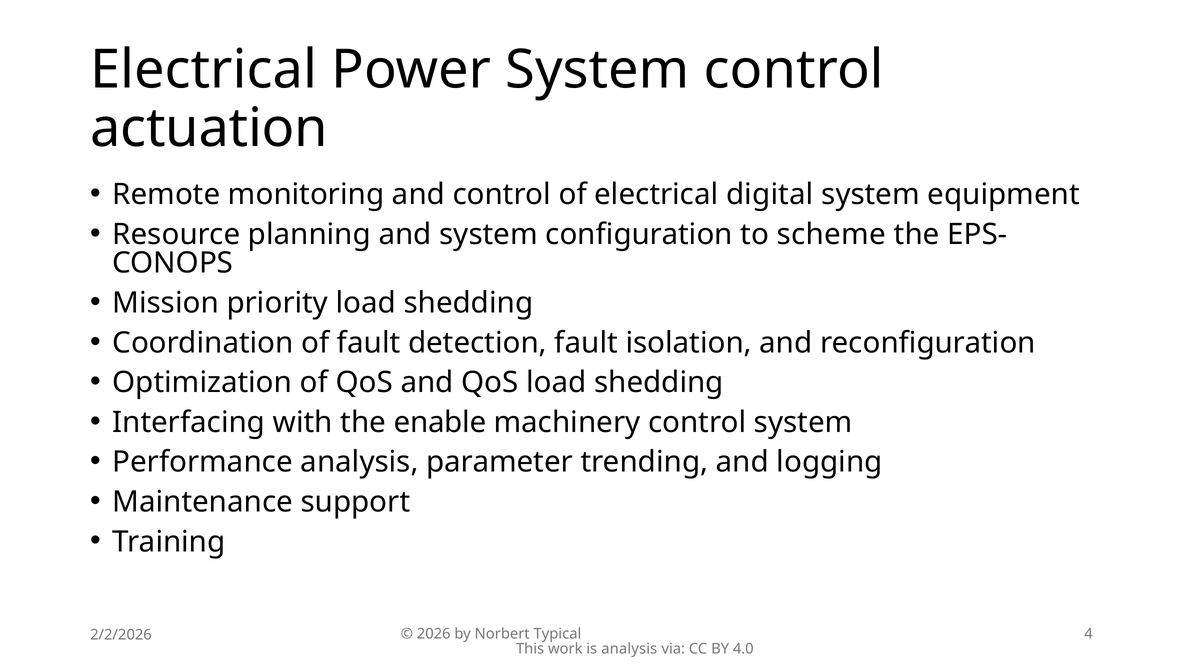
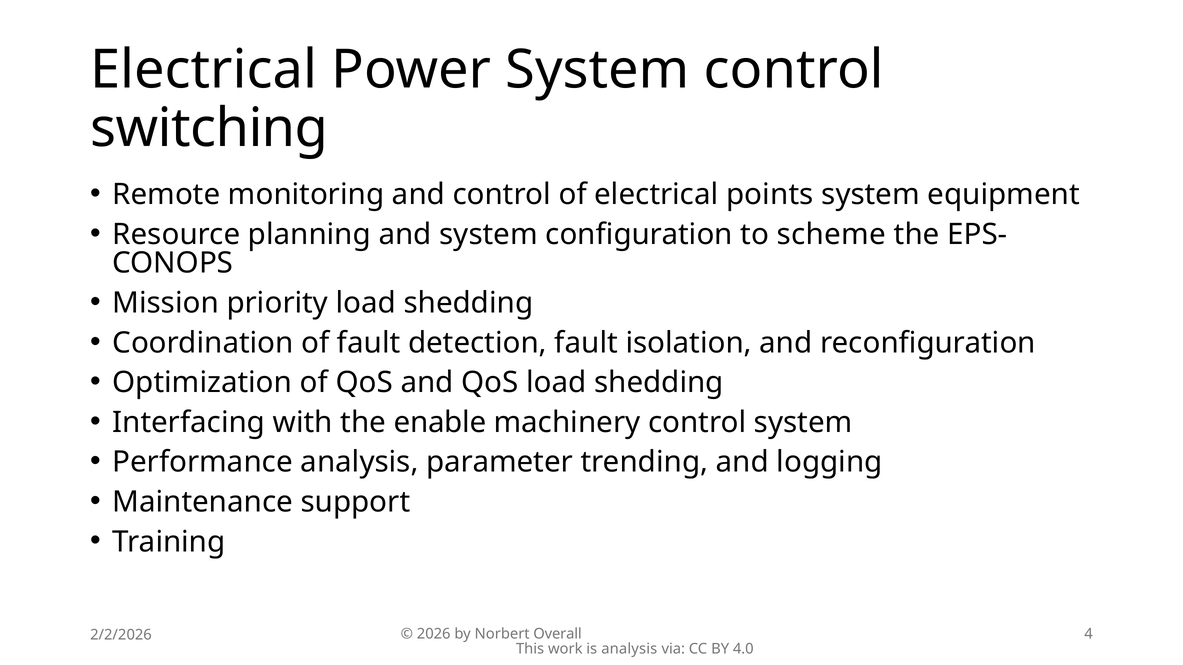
actuation: actuation -> switching
digital: digital -> points
Typical: Typical -> Overall
